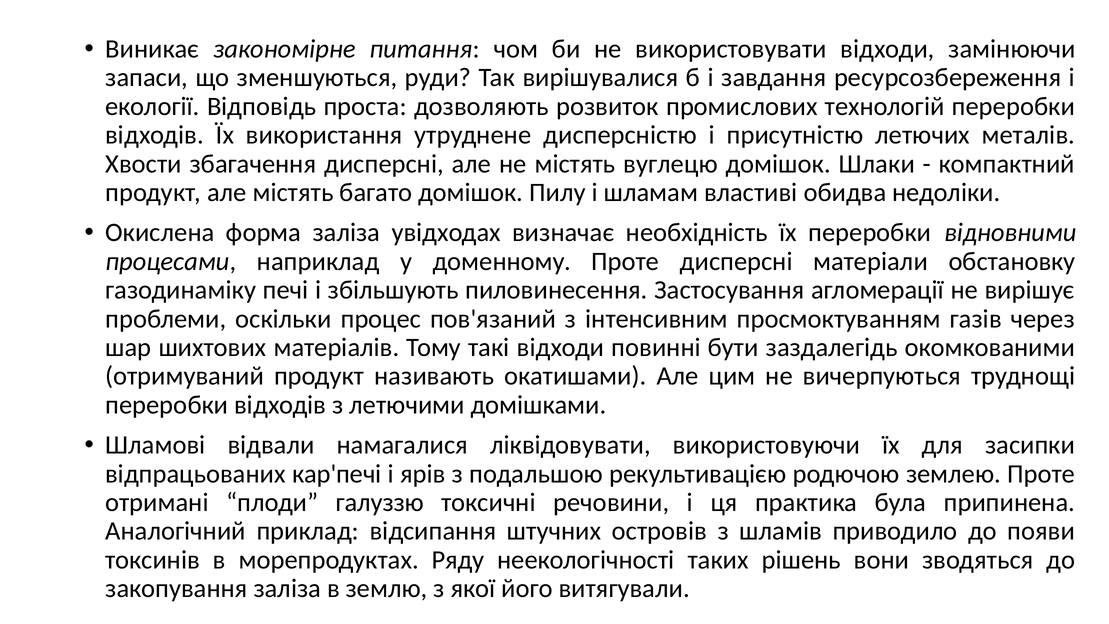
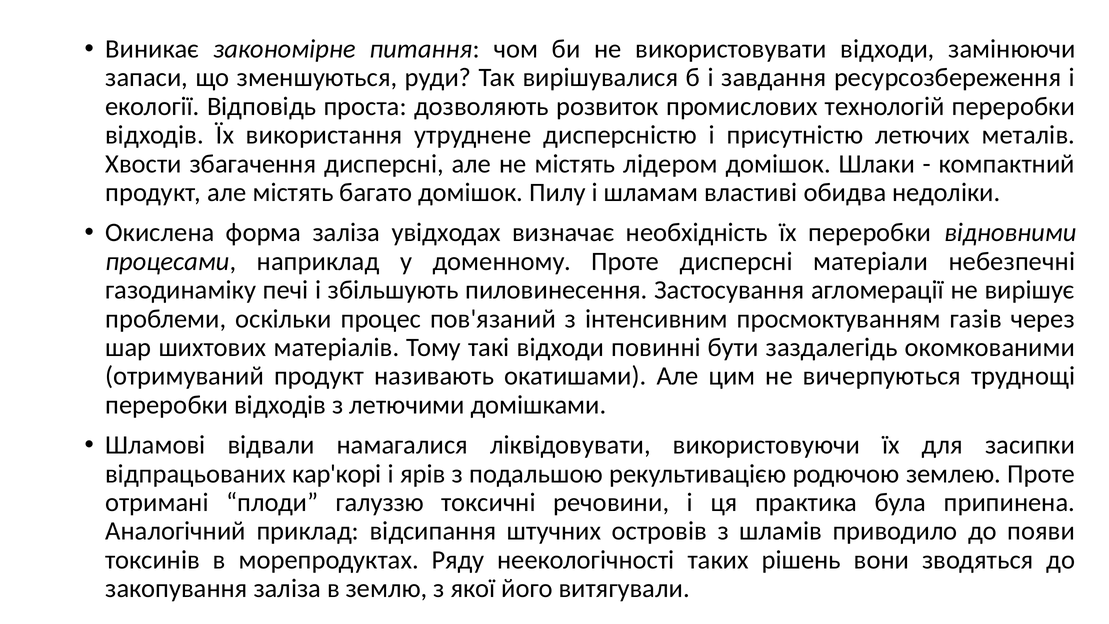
вуглецю: вуглецю -> лідером
обстановку: обстановку -> небезпечні
кар'печі: кар'печі -> кар'корі
